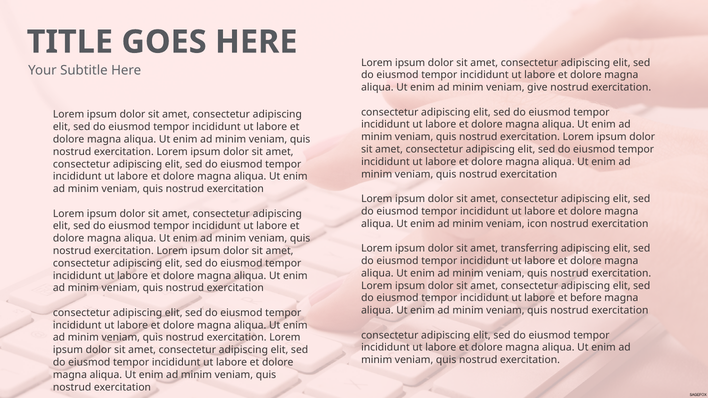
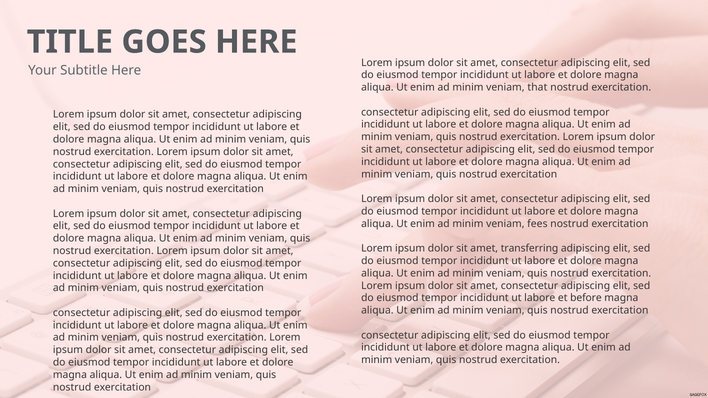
give: give -> that
icon: icon -> fees
